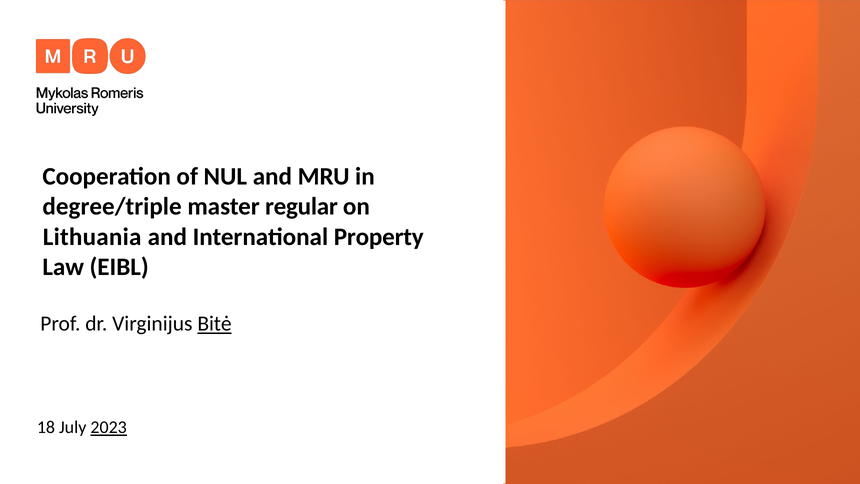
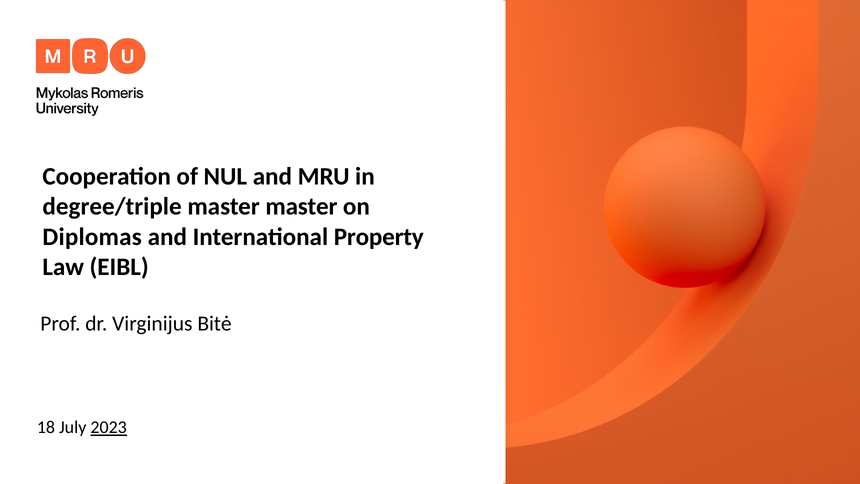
master regular: regular -> master
Lithuania: Lithuania -> Diplomas
Bitė underline: present -> none
